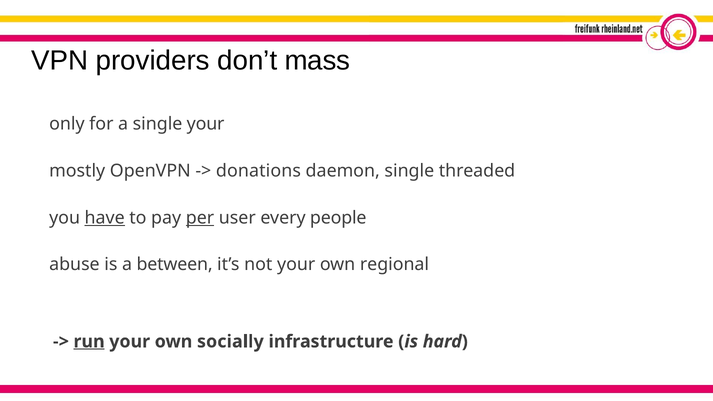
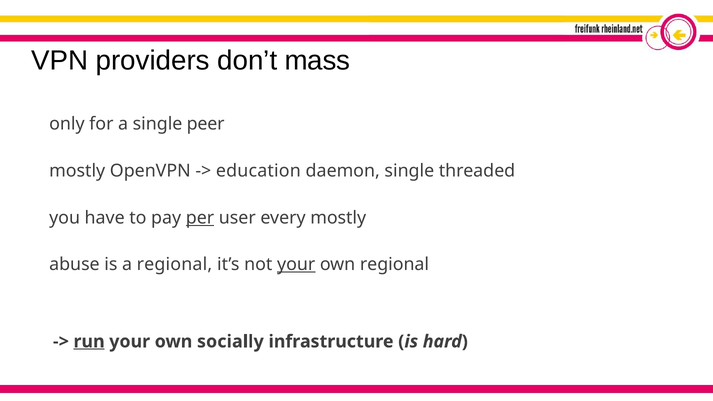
single your: your -> peer
donations: donations -> education
have underline: present -> none
every people: people -> mostly
a between: between -> regional
your at (296, 264) underline: none -> present
